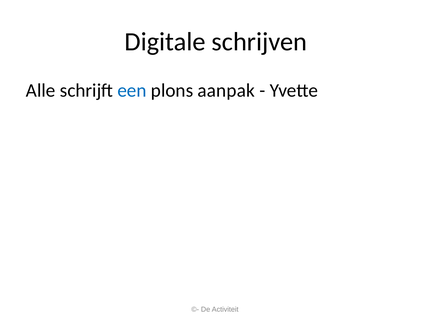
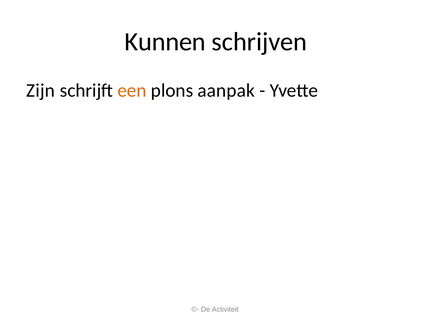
Digitale: Digitale -> Kunnen
Alle: Alle -> Zijn
een colour: blue -> orange
